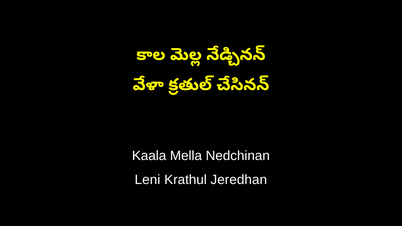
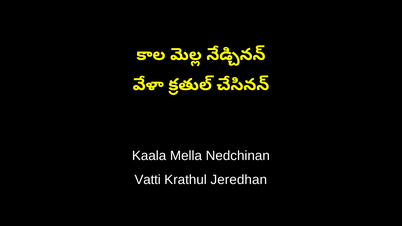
Leni: Leni -> Vatti
